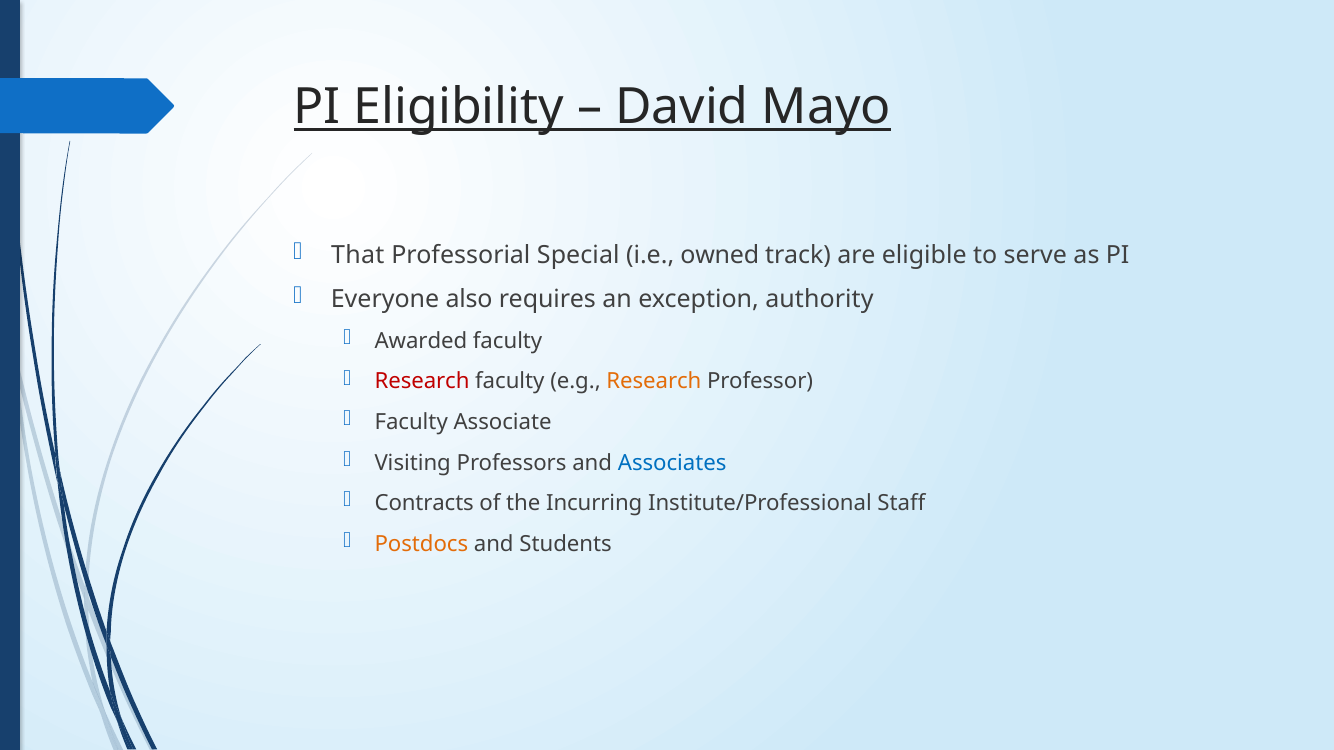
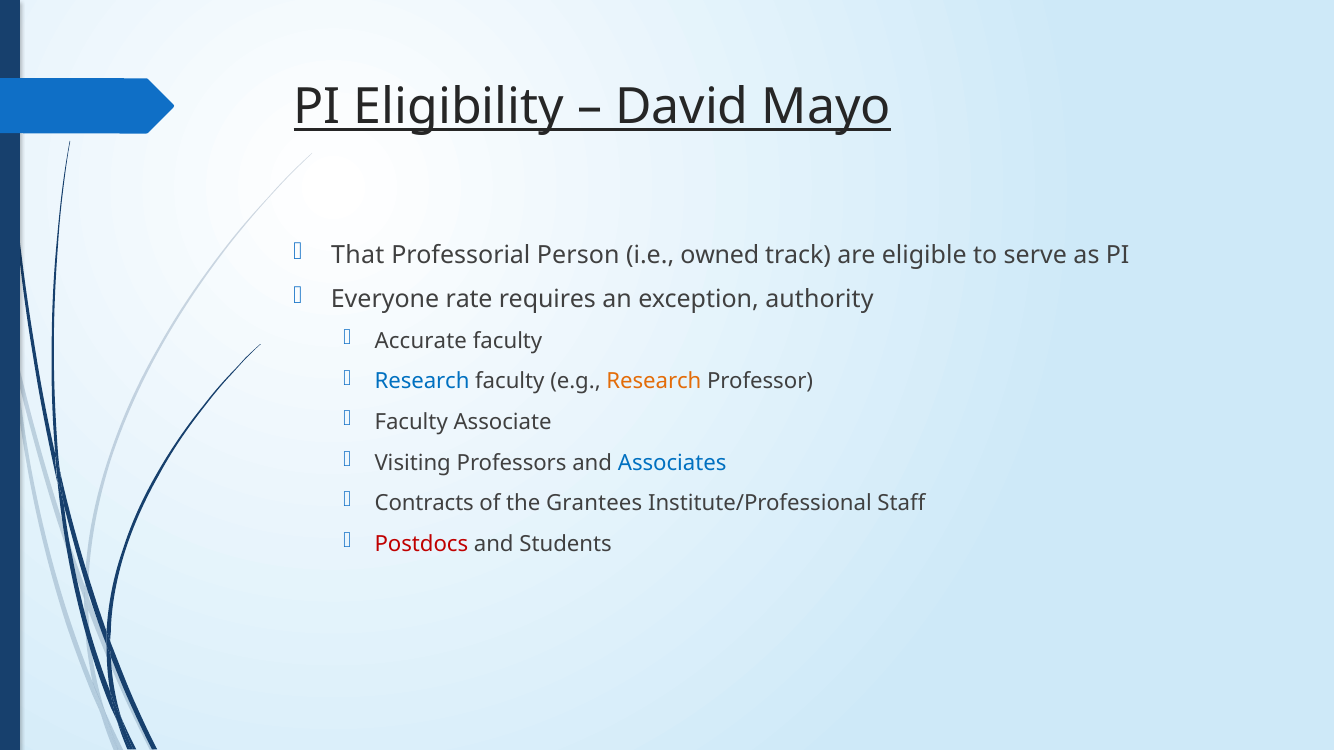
Special: Special -> Person
also: also -> rate
Awarded: Awarded -> Accurate
Research at (422, 382) colour: red -> blue
Incurring: Incurring -> Grantees
Postdocs colour: orange -> red
